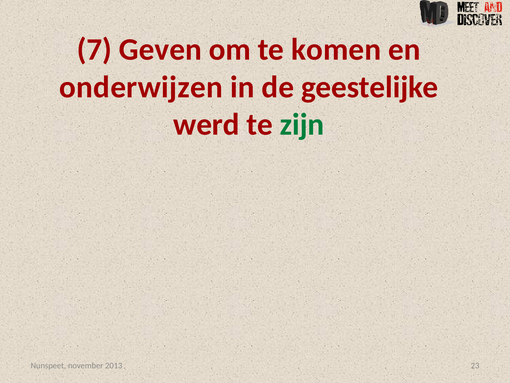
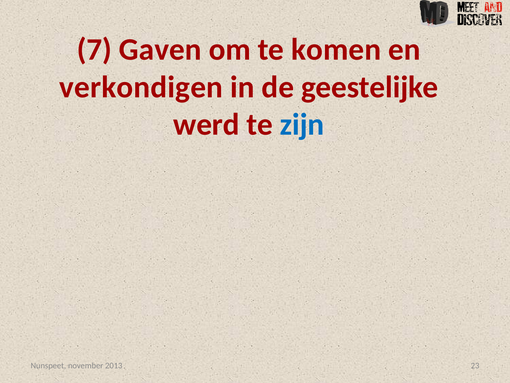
Geven: Geven -> Gaven
onderwijzen: onderwijzen -> verkondigen
zijn colour: green -> blue
